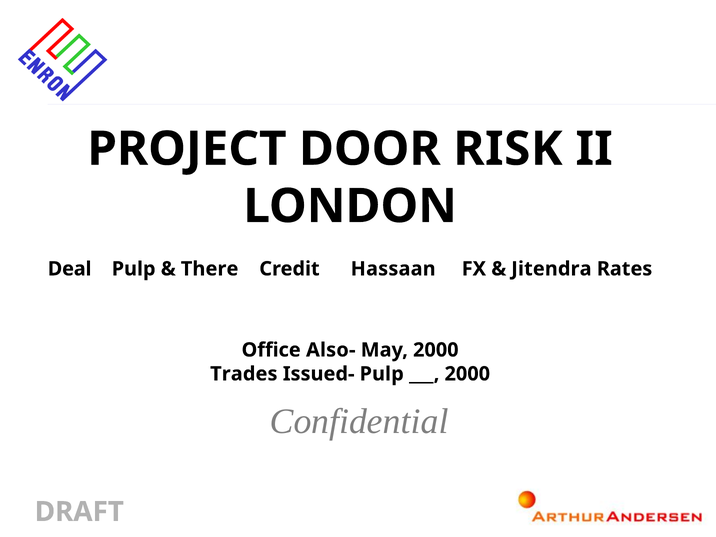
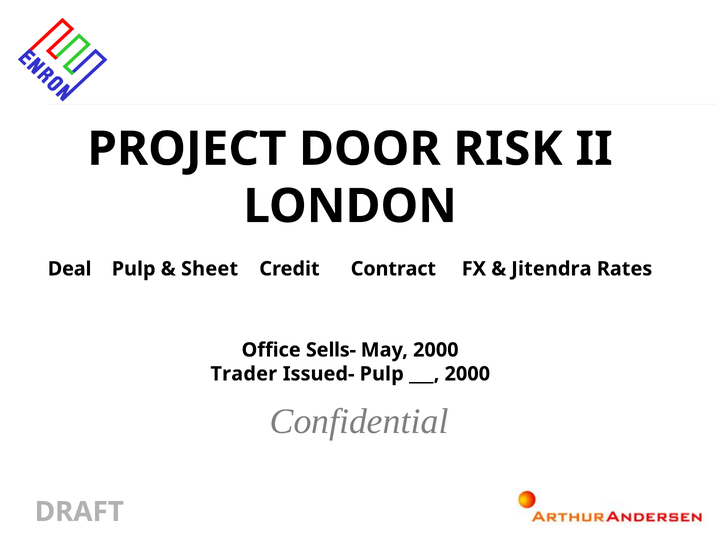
There: There -> Sheet
Hassaan: Hassaan -> Contract
Also-: Also- -> Sells-
Trades: Trades -> Trader
